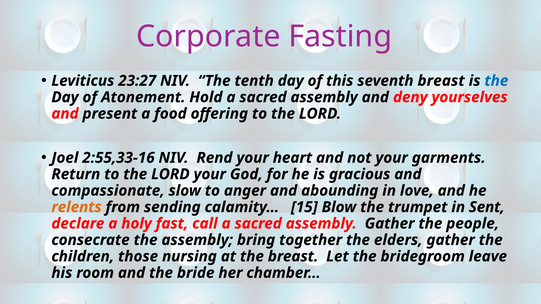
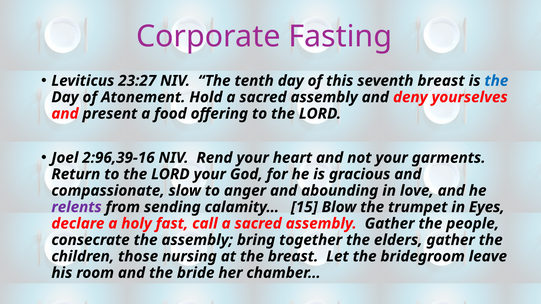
2:55,33-16: 2:55,33-16 -> 2:96,39-16
relents colour: orange -> purple
Sent: Sent -> Eyes
